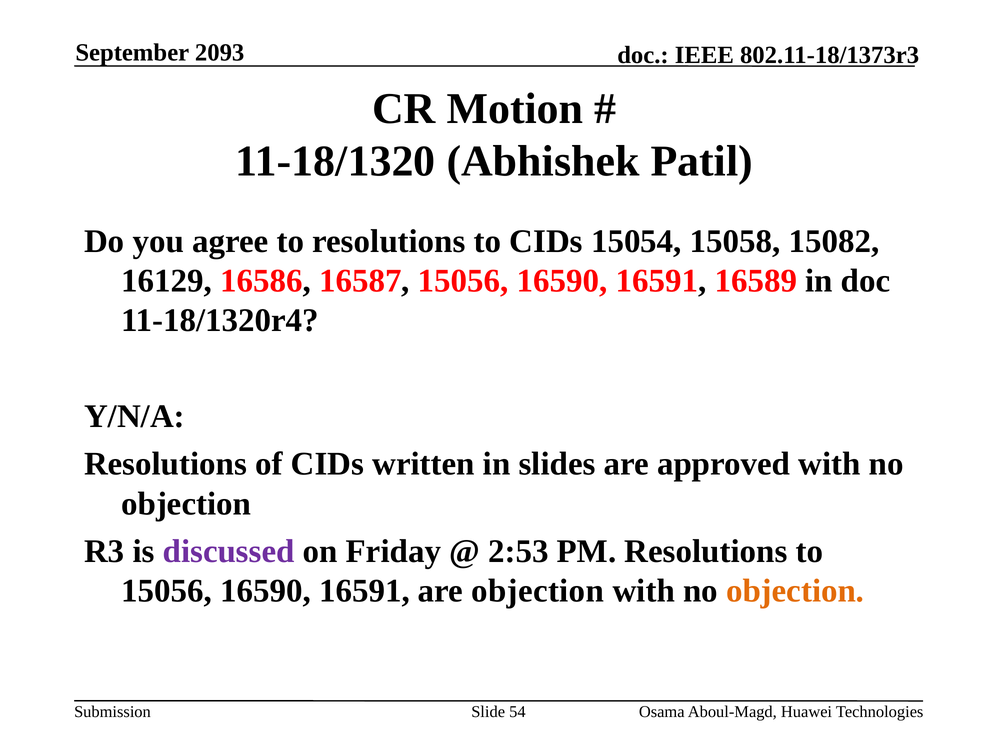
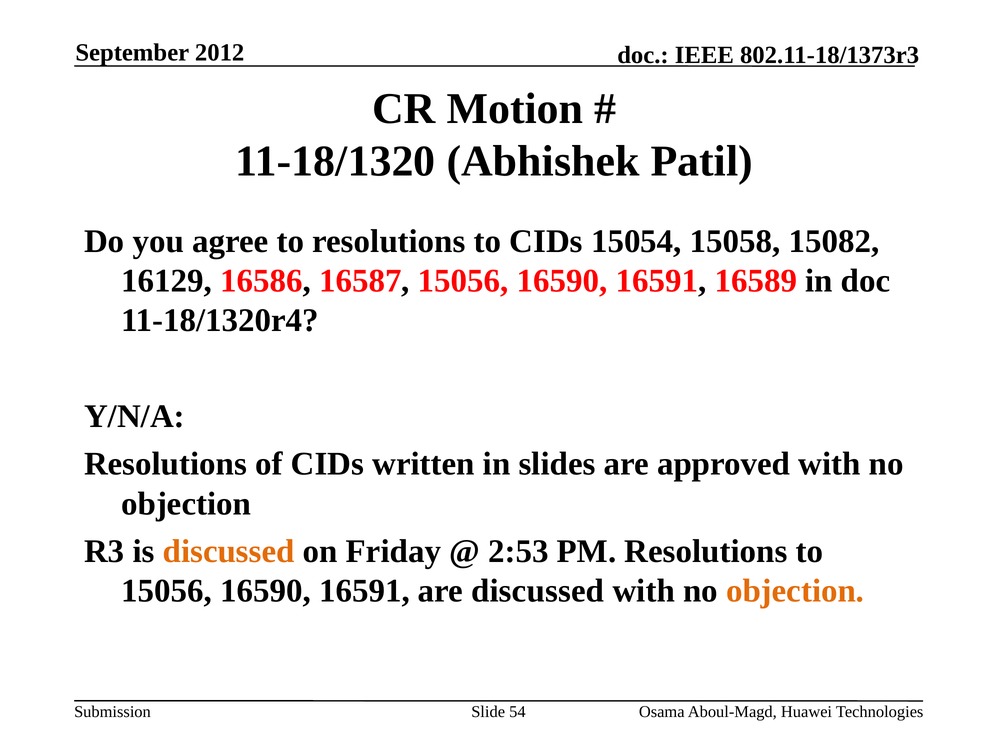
2093: 2093 -> 2012
discussed at (229, 551) colour: purple -> orange
are objection: objection -> discussed
